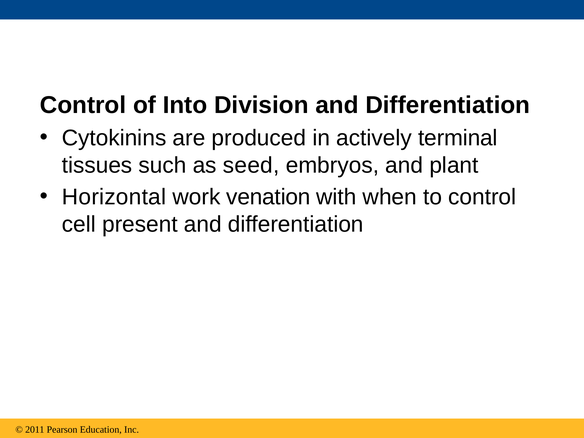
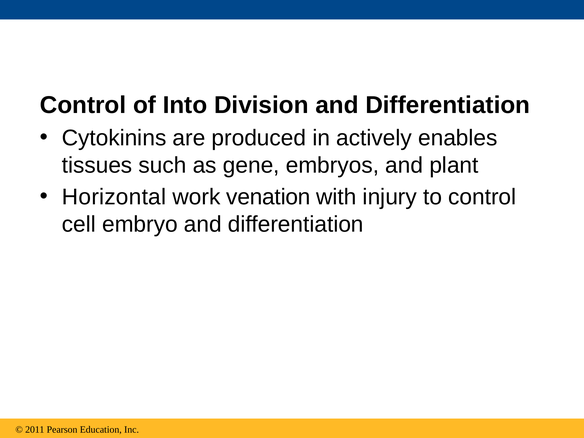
terminal: terminal -> enables
seed: seed -> gene
when: when -> injury
present: present -> embryo
